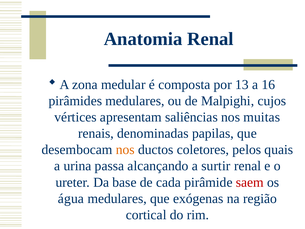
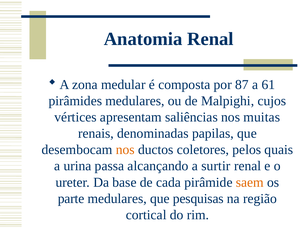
13: 13 -> 87
16: 16 -> 61
saem colour: red -> orange
água: água -> parte
exógenas: exógenas -> pesquisas
